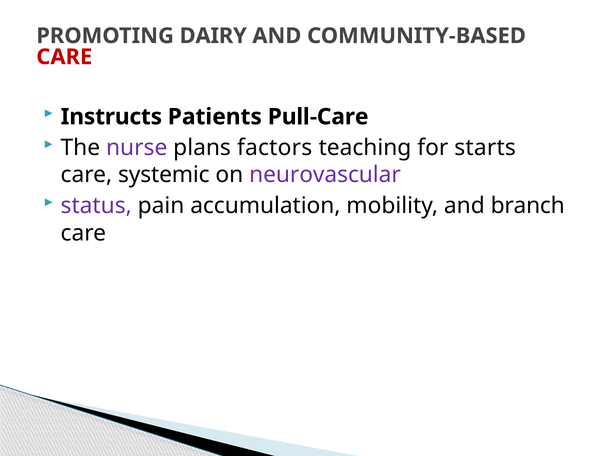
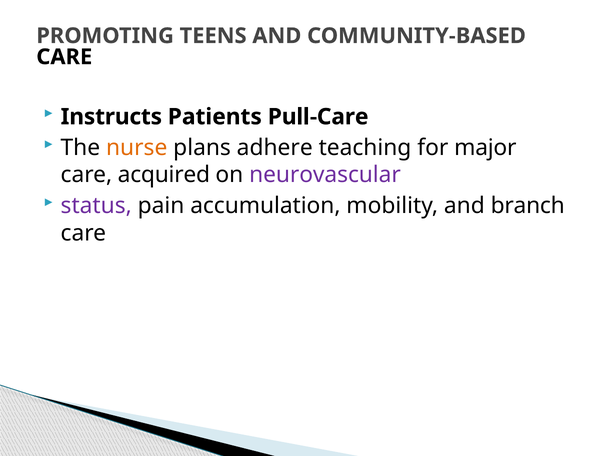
DAIRY: DAIRY -> TEENS
CARE at (64, 57) colour: red -> black
nurse colour: purple -> orange
factors: factors -> adhere
starts: starts -> major
systemic: systemic -> acquired
